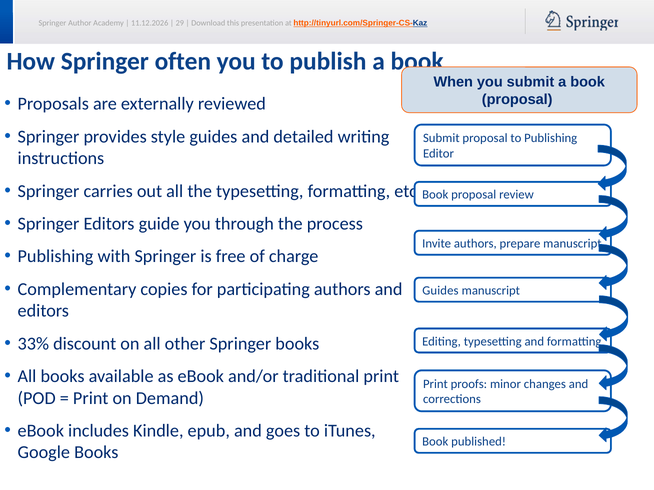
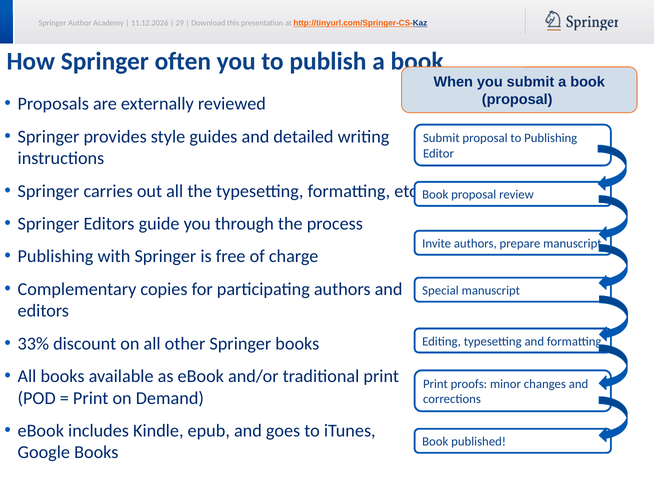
Guides at (440, 291): Guides -> Special
